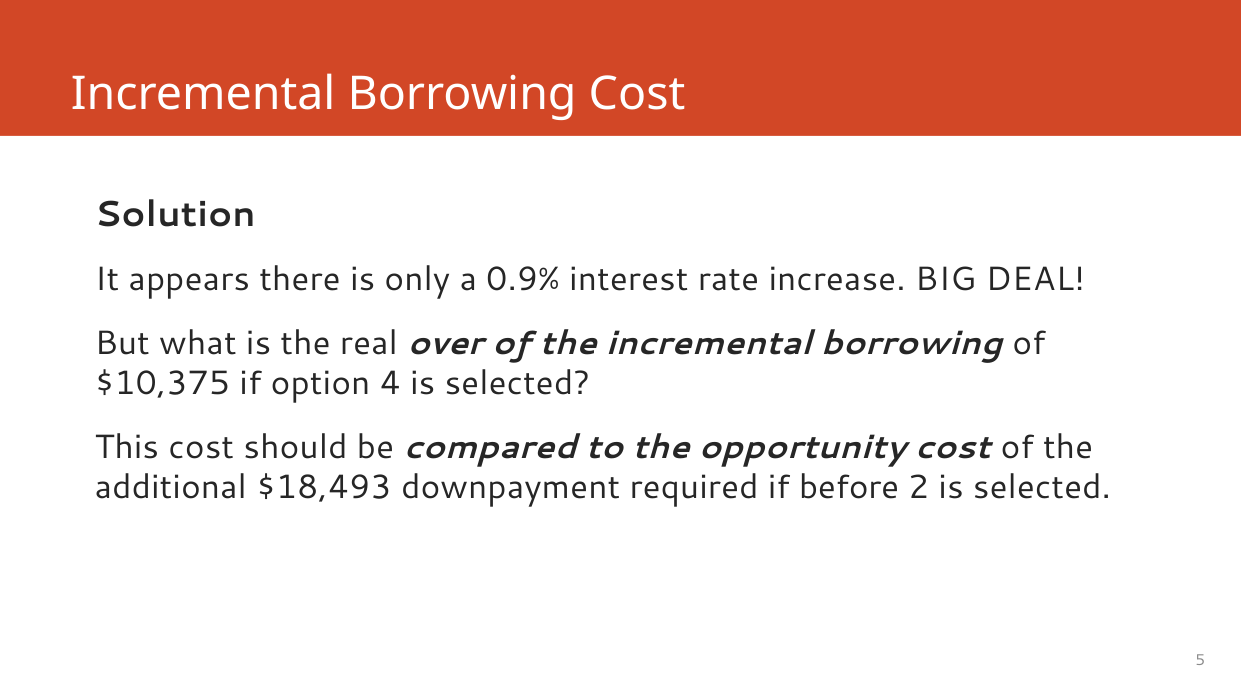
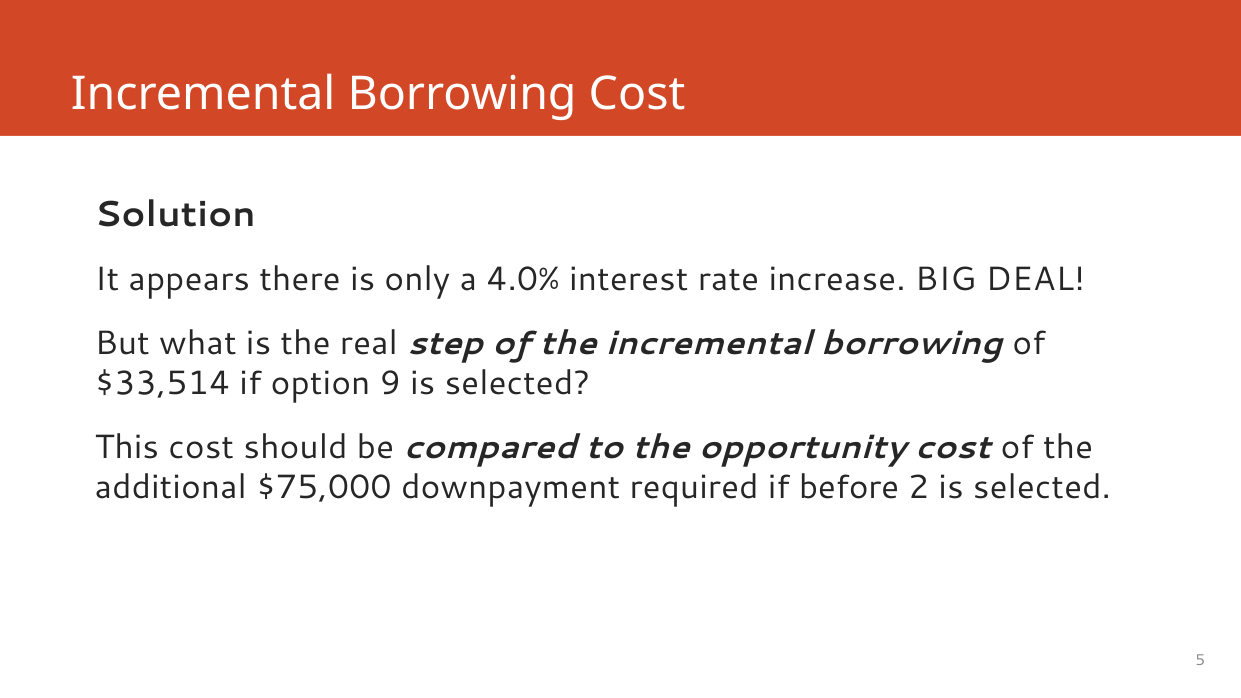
0.9%: 0.9% -> 4.0%
over: over -> step
$10,375: $10,375 -> $33,514
4: 4 -> 9
$18,493: $18,493 -> $75,000
